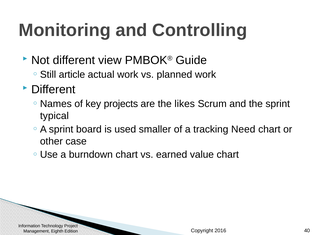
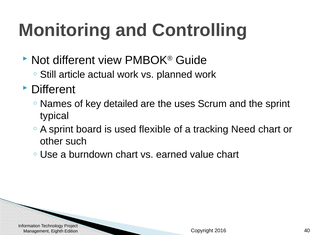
projects: projects -> detailed
likes: likes -> uses
smaller: smaller -> flexible
case: case -> such
